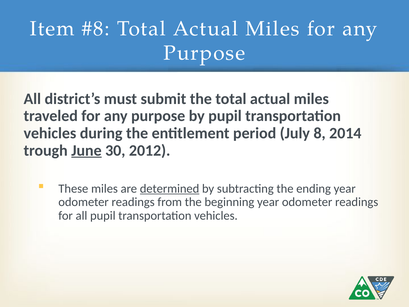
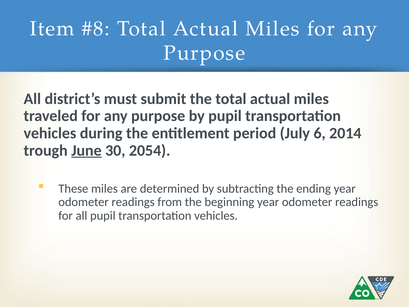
8: 8 -> 6
2012: 2012 -> 2054
determined underline: present -> none
